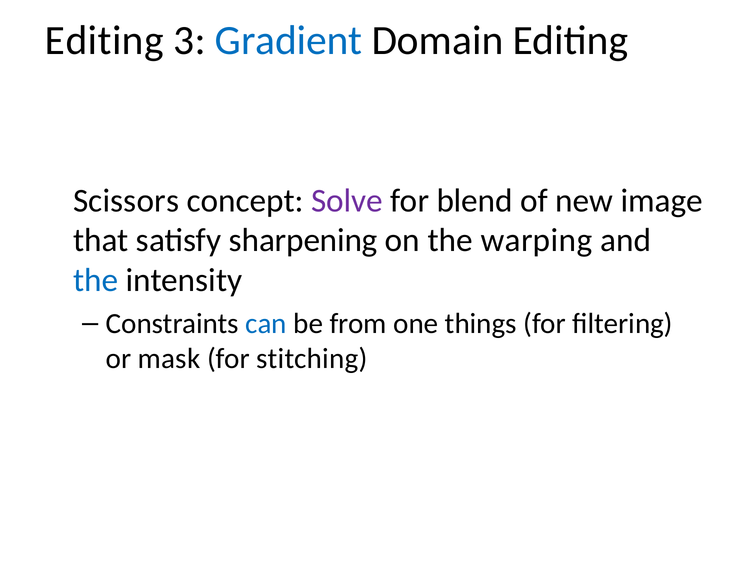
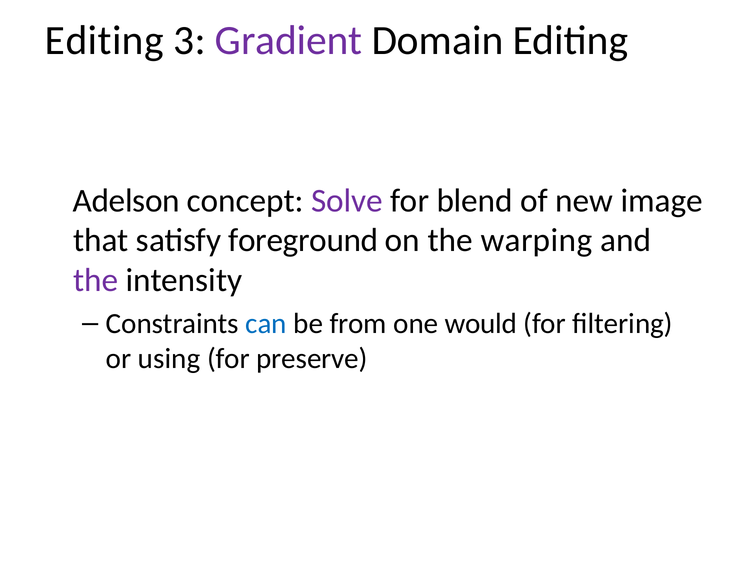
Gradient colour: blue -> purple
Scissors: Scissors -> Adelson
sharpening: sharpening -> foreground
the at (96, 280) colour: blue -> purple
things: things -> would
mask: mask -> using
stitching: stitching -> preserve
